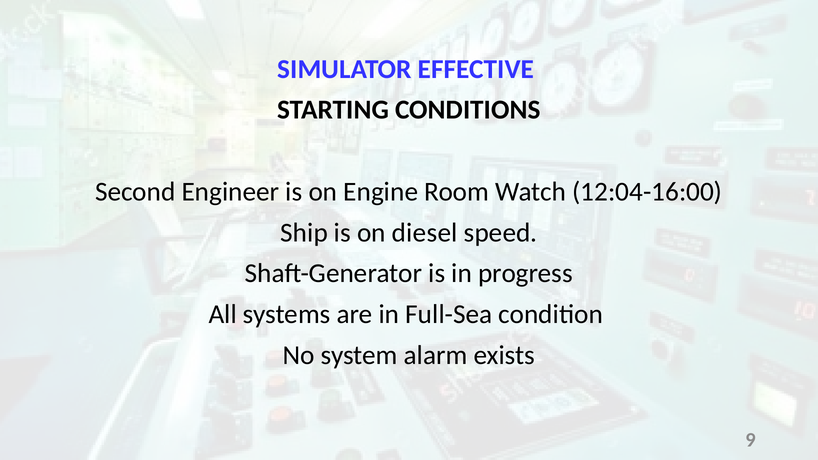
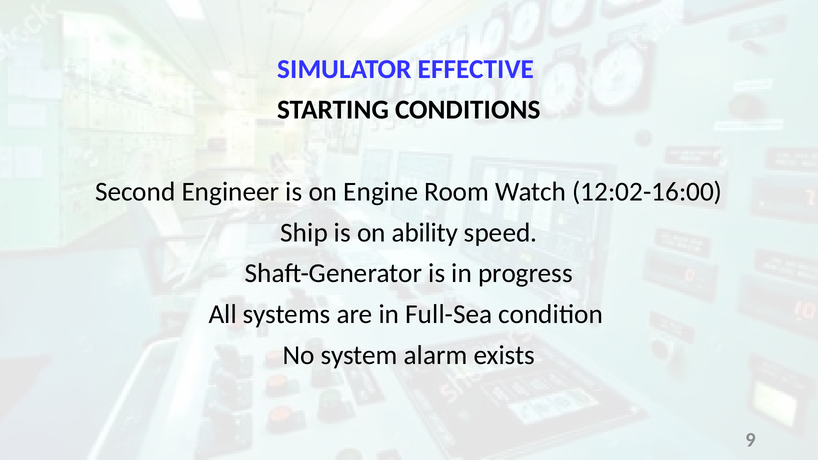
12:04-16:00: 12:04-16:00 -> 12:02-16:00
diesel: diesel -> ability
